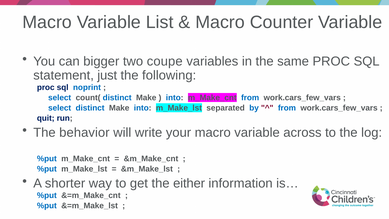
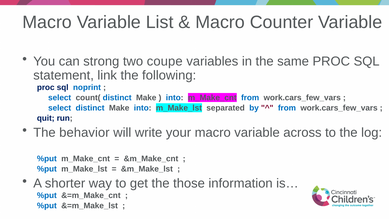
bigger: bigger -> strong
just: just -> link
either: either -> those
